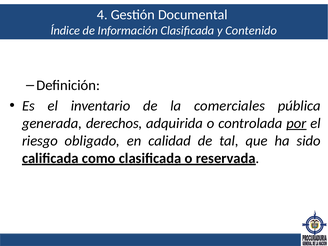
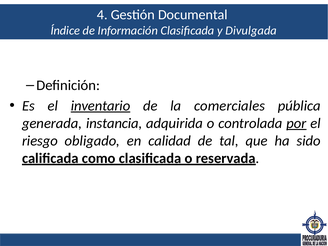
Contenido: Contenido -> Divulgada
inventario underline: none -> present
derechos: derechos -> instancia
